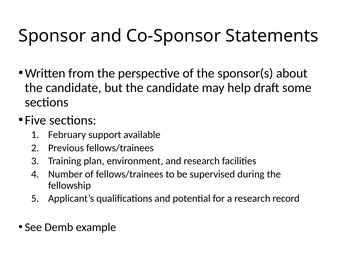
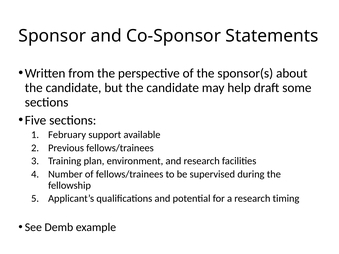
record: record -> timing
